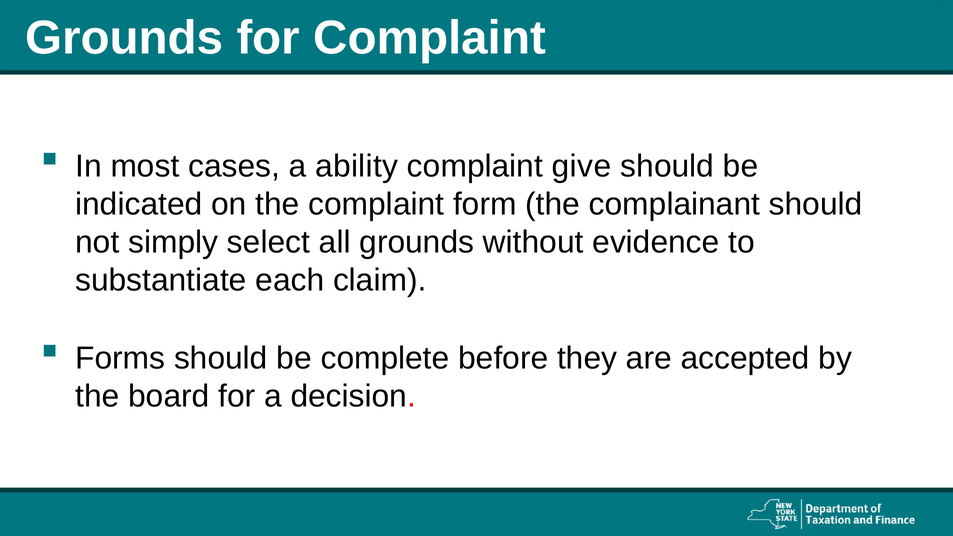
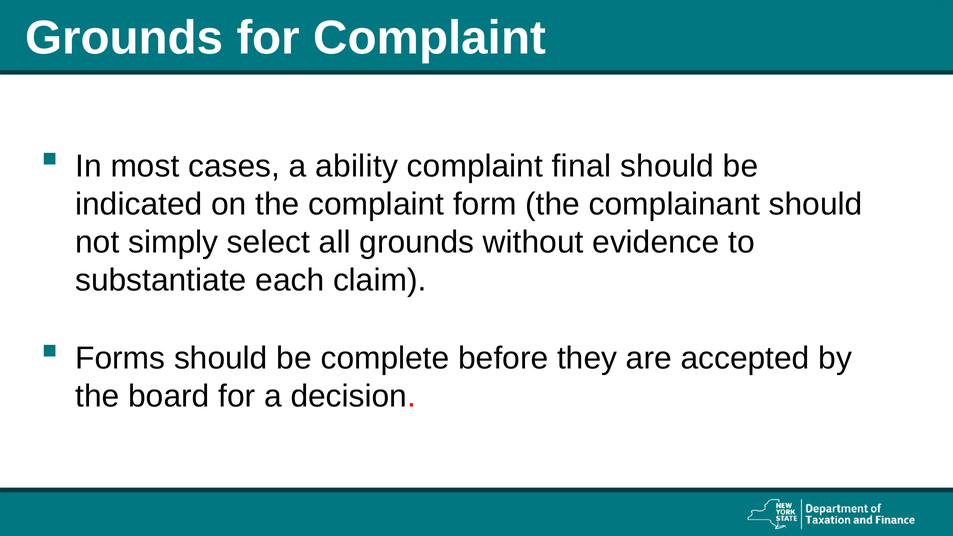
give: give -> final
